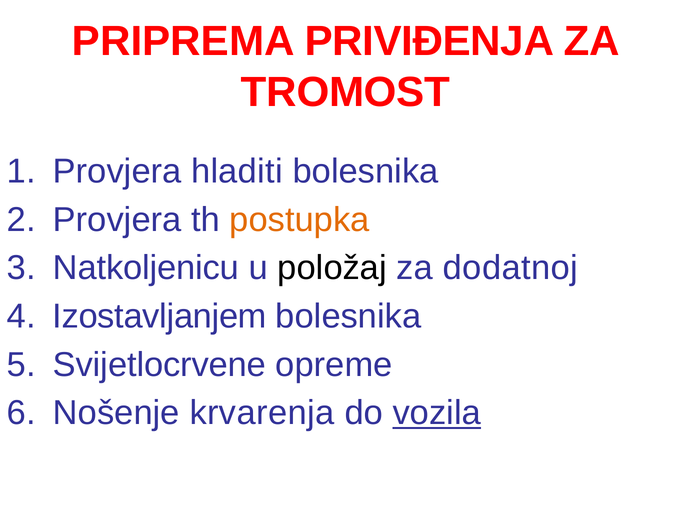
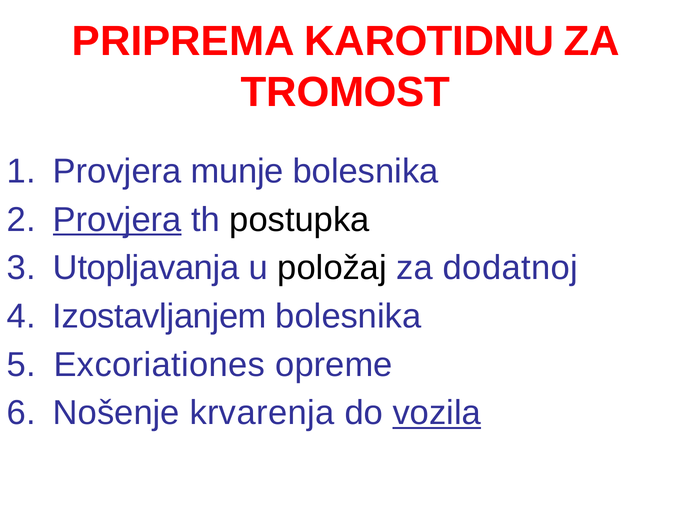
PRIVIĐENJA: PRIVIĐENJA -> KAROTIDNU
hladiti: hladiti -> munje
Provjera at (117, 220) underline: none -> present
postupka colour: orange -> black
Natkoljenicu: Natkoljenicu -> Utopljavanja
Svijetlocrvene: Svijetlocrvene -> Excoriationes
